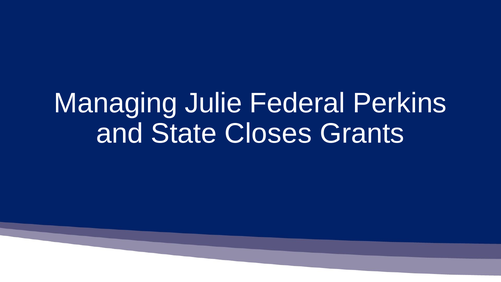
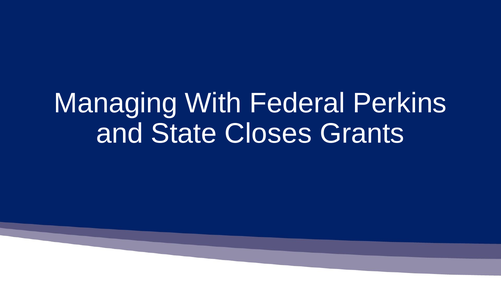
Julie: Julie -> With
